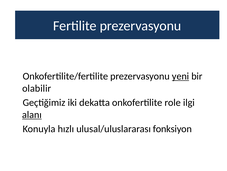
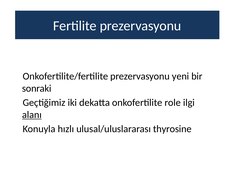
yeni underline: present -> none
olabilir: olabilir -> sonraki
fonksiyon: fonksiyon -> thyrosine
